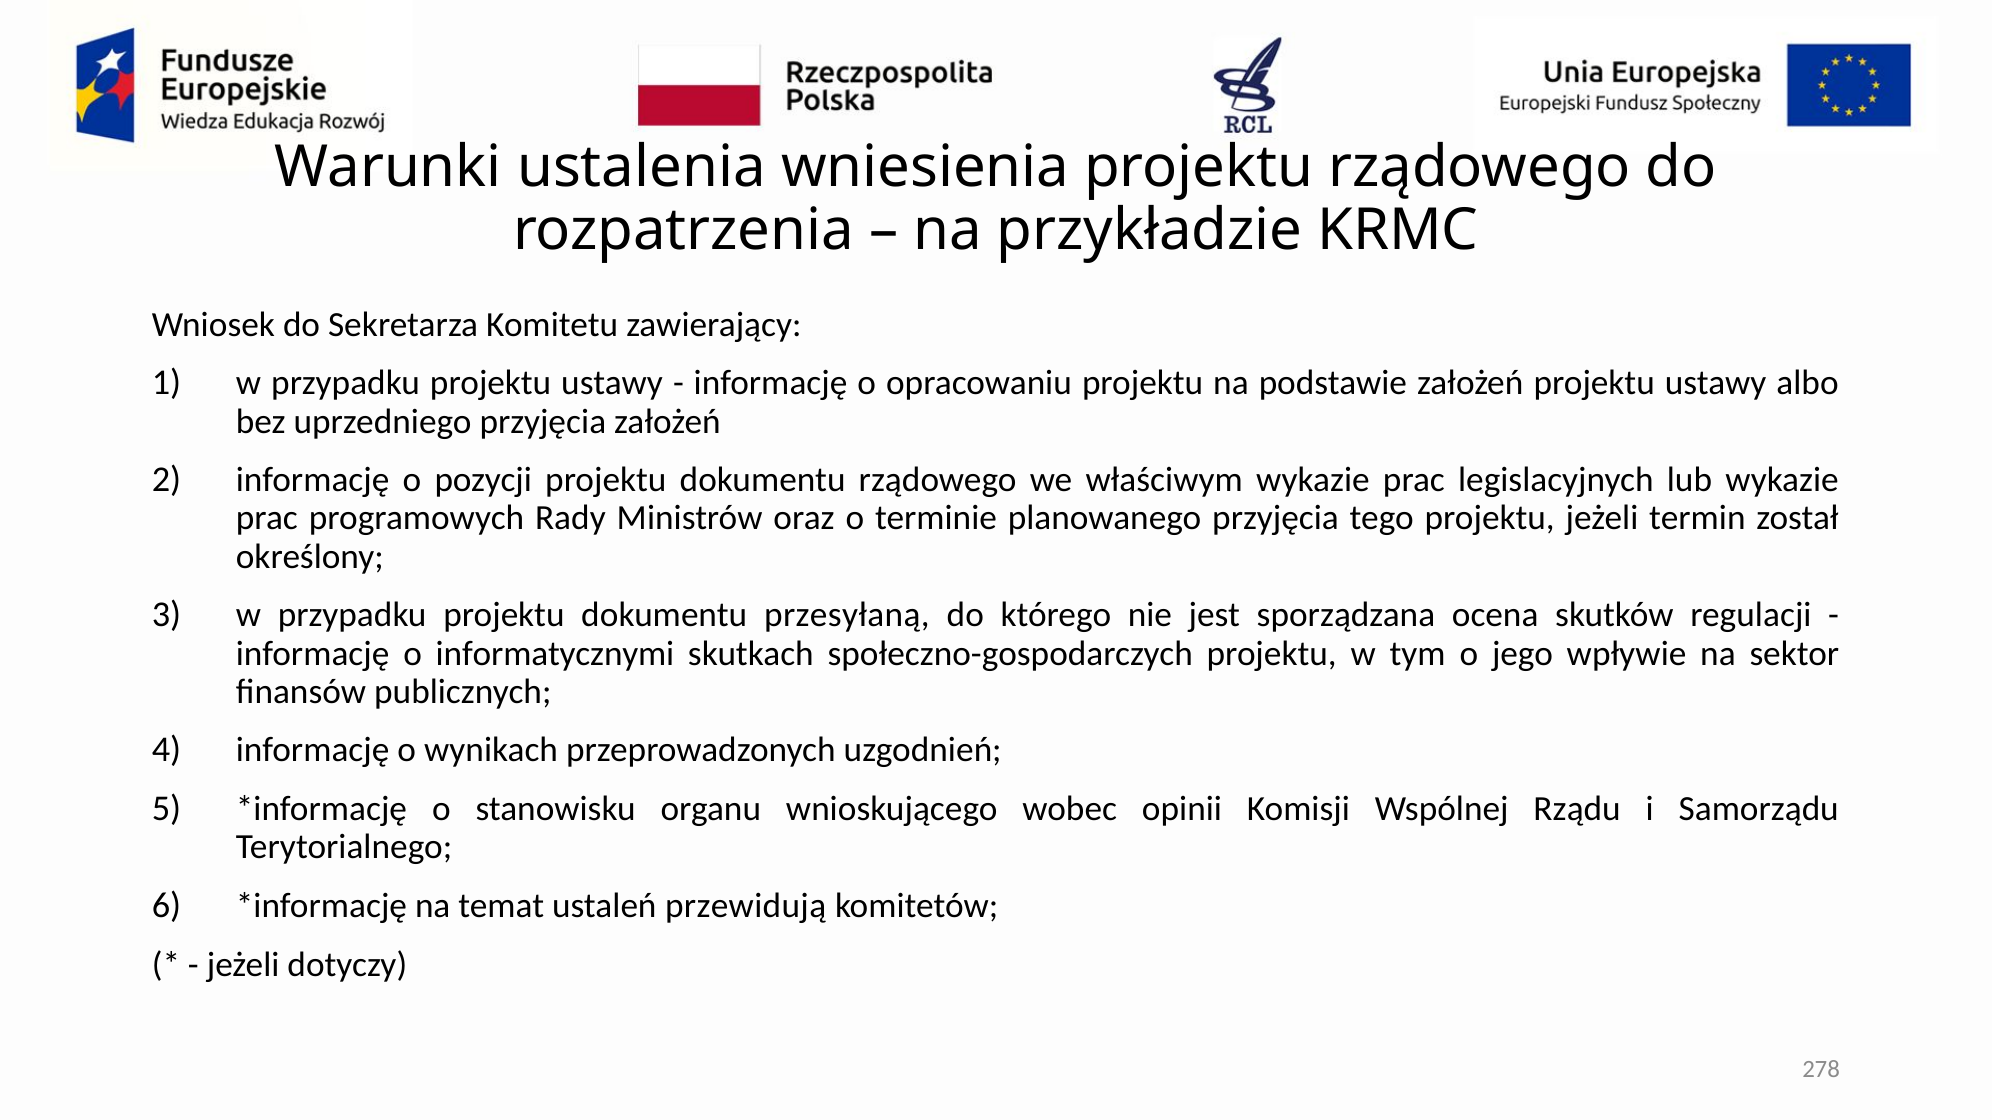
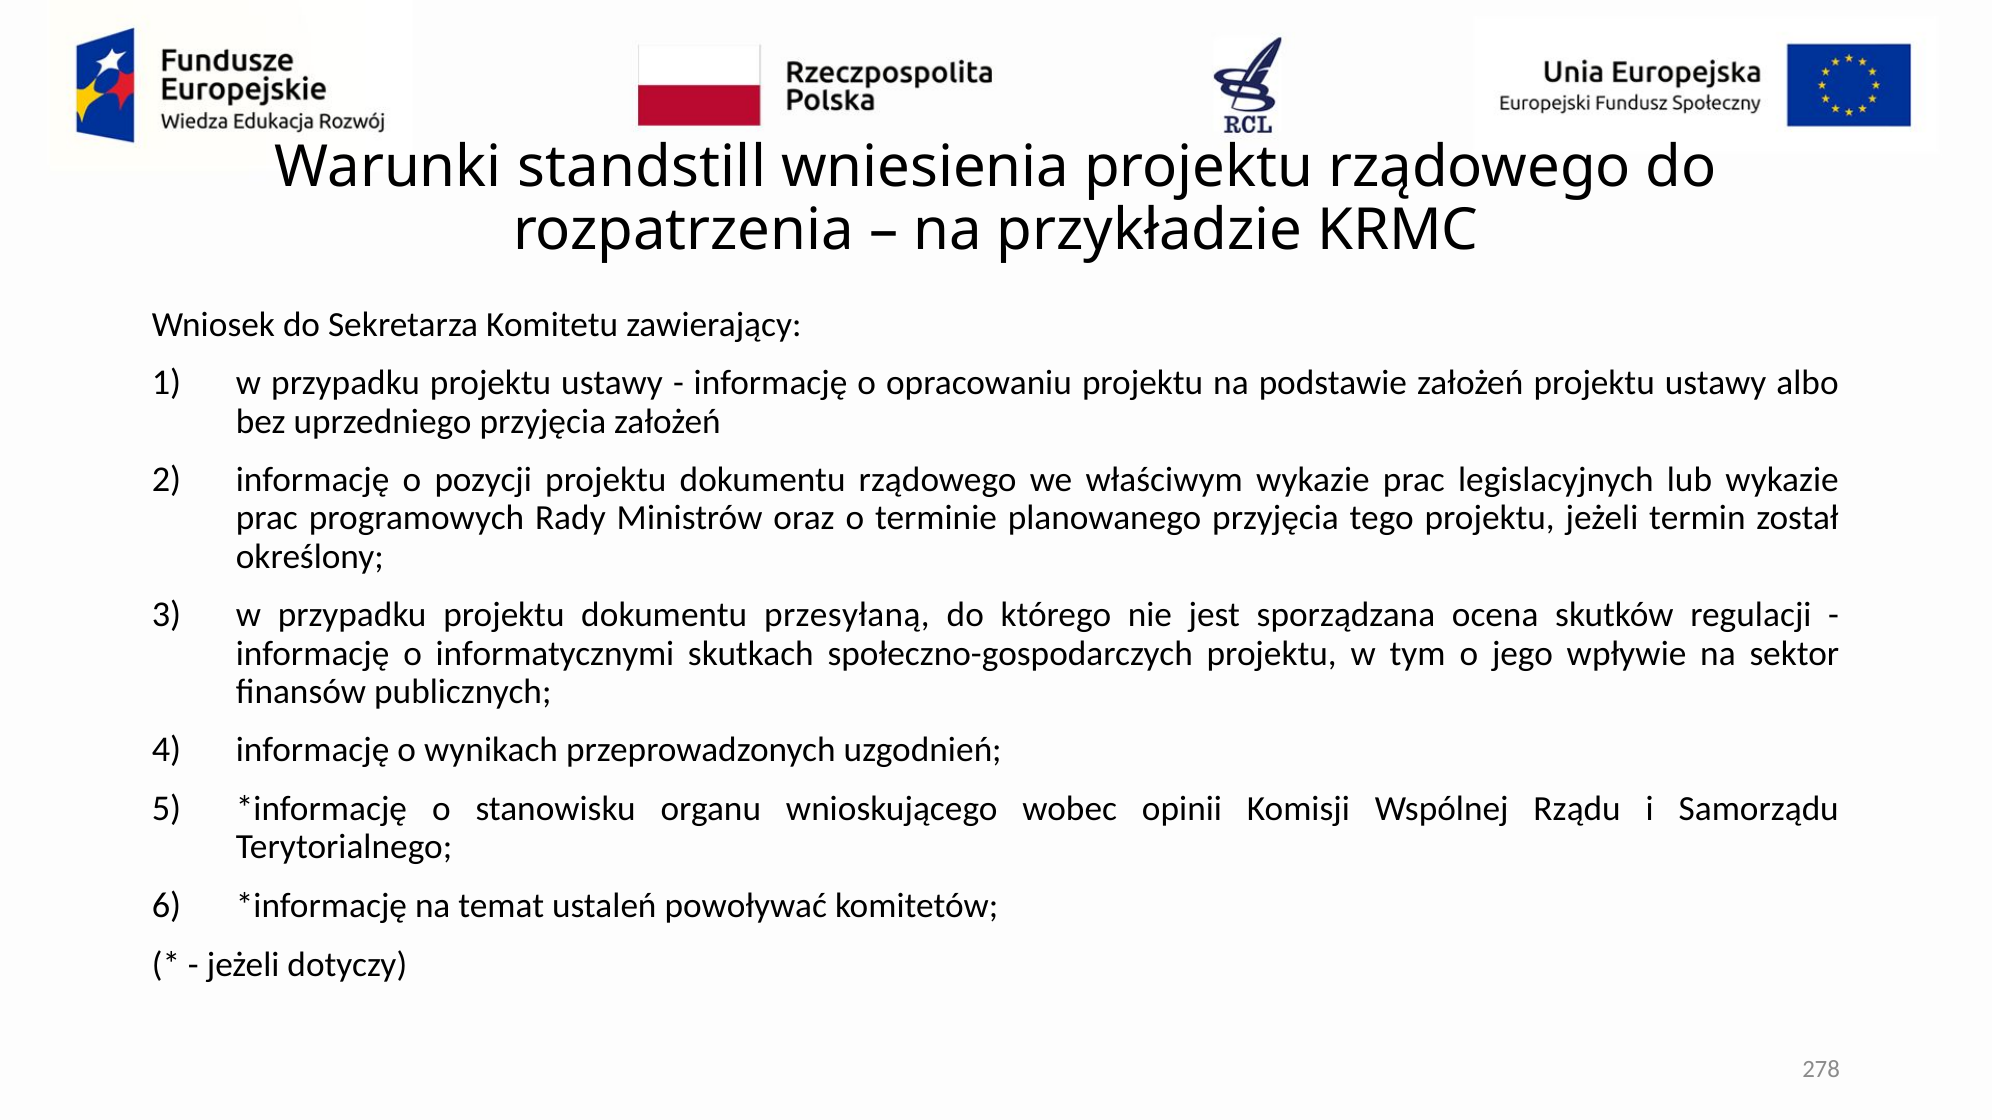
ustalenia: ustalenia -> standstill
przewidują: przewidują -> powoływać
